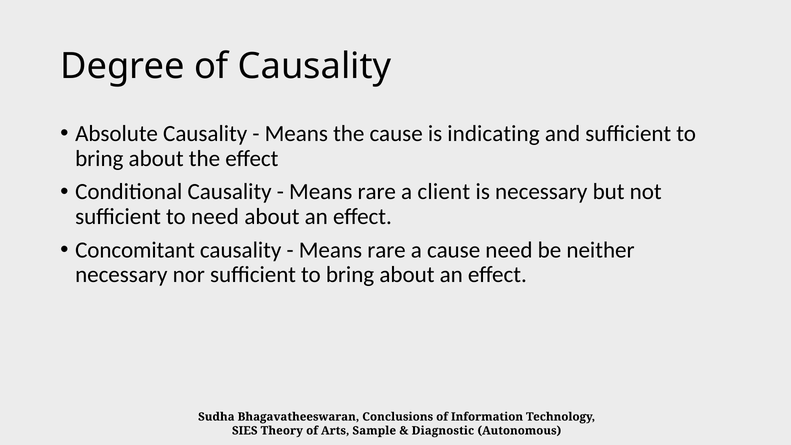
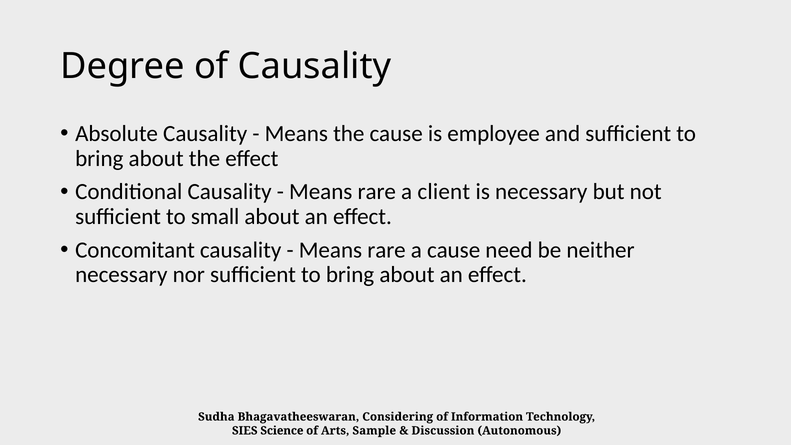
indicating: indicating -> employee
to need: need -> small
Conclusions: Conclusions -> Considering
Theory: Theory -> Science
Diagnostic: Diagnostic -> Discussion
